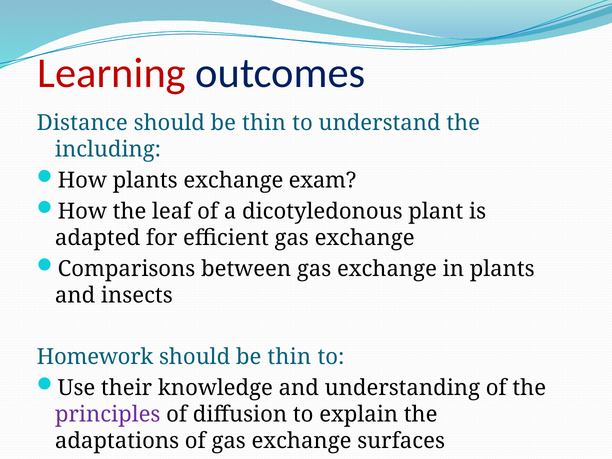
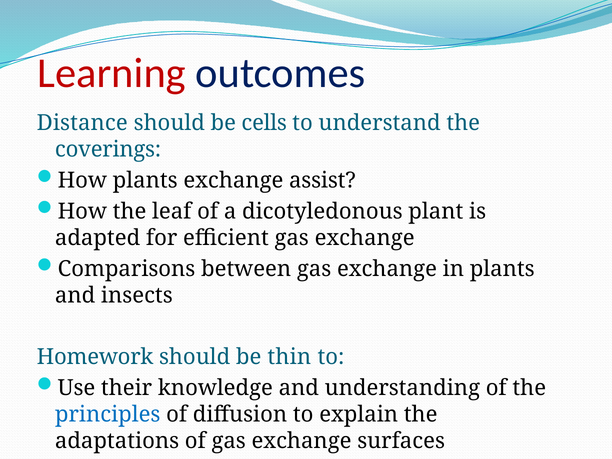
thin at (264, 123): thin -> cells
including: including -> coverings
exam: exam -> assist
principles colour: purple -> blue
